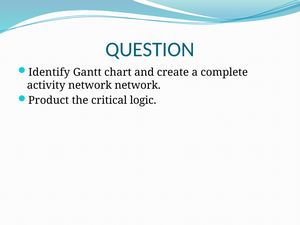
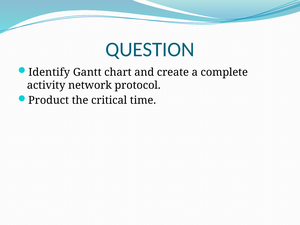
network network: network -> protocol
logic: logic -> time
